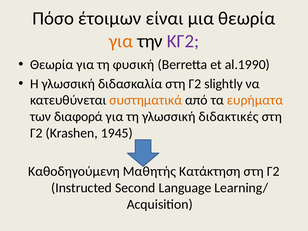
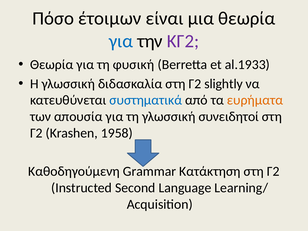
για at (121, 41) colour: orange -> blue
al.1990: al.1990 -> al.1933
συστηματικά colour: orange -> blue
διαφορά: διαφορά -> απουσία
διδακτικές: διδακτικές -> συνειδητοί
1945: 1945 -> 1958
Μαθητής: Μαθητής -> Grammar
